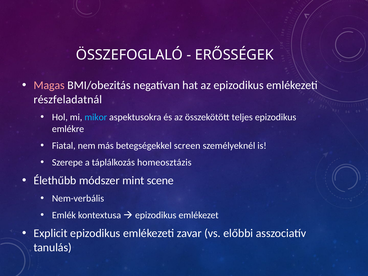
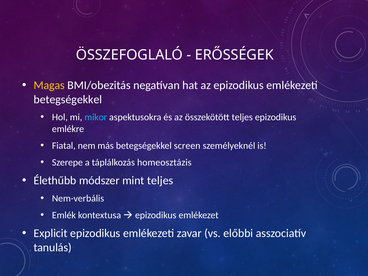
Magas colour: pink -> yellow
részfeladatnál at (68, 99): részfeladatnál -> betegségekkel
mint scene: scene -> teljes
